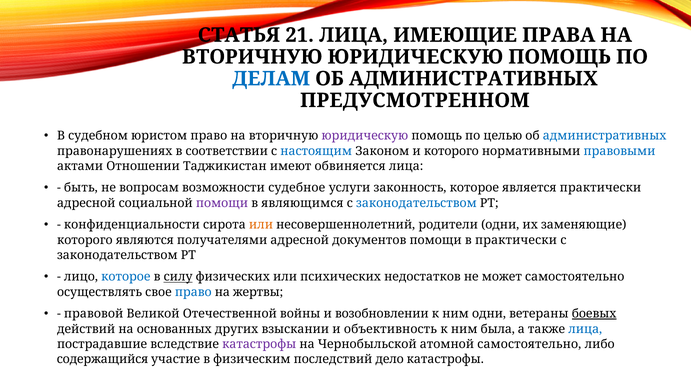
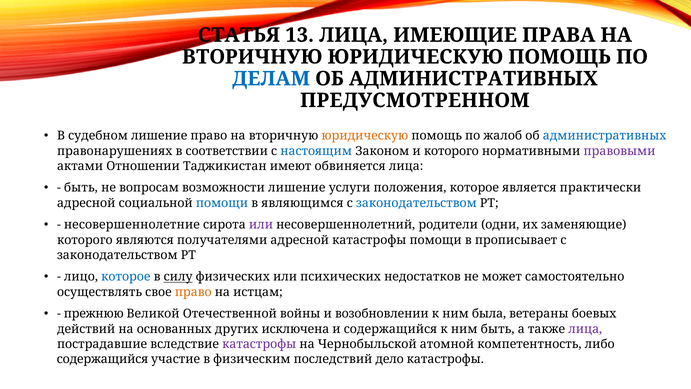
21: 21 -> 13
судебном юристом: юристом -> лишение
юридическую at (365, 136) colour: purple -> orange
целью: целью -> жалоб
правовыми colour: blue -> purple
возможности судебное: судебное -> лишение
законность: законность -> положения
помощи at (222, 203) colour: purple -> blue
конфиденциальности: конфиденциальности -> несовершеннолетние
или at (261, 225) colour: orange -> purple
адресной документов: документов -> катастрофы
в практически: практически -> прописывает
право at (193, 292) colour: blue -> orange
жертвы: жертвы -> истцам
правовой: правовой -> прежнюю
ним одни: одни -> была
боевых underline: present -> none
взыскании: взыскании -> исключена
и объективность: объективность -> содержащийся
ним была: была -> быть
лица at (585, 329) colour: blue -> purple
атомной самостоятельно: самостоятельно -> компетентность
